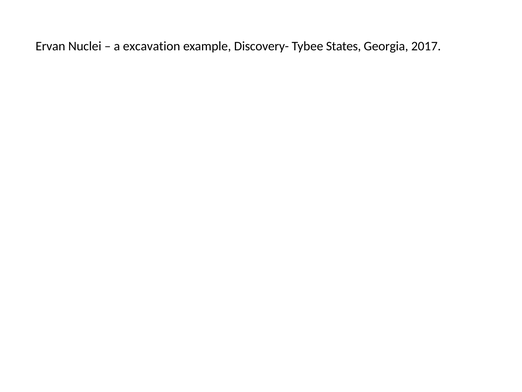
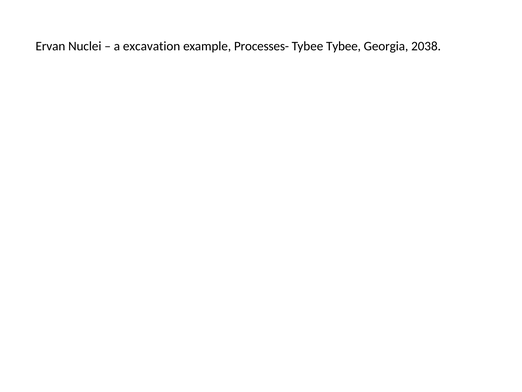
Discovery-: Discovery- -> Processes-
Tybee States: States -> Tybee
2017: 2017 -> 2038
